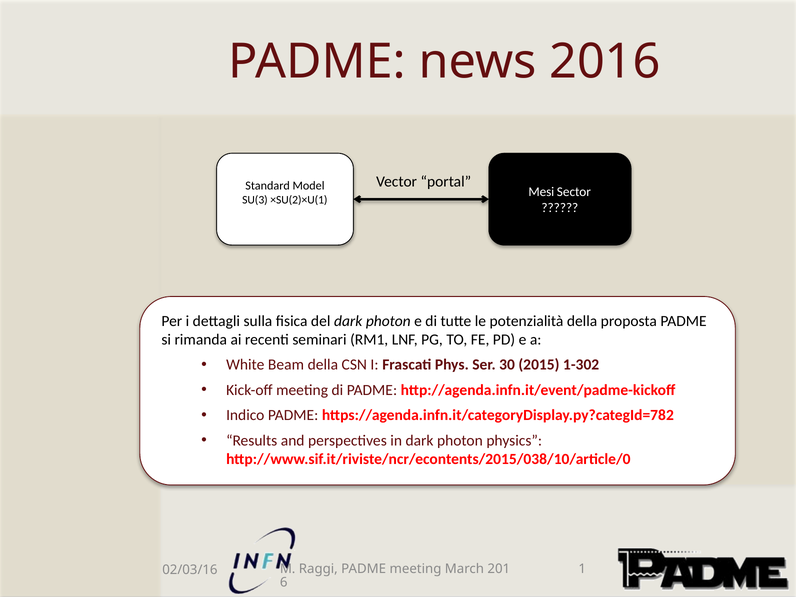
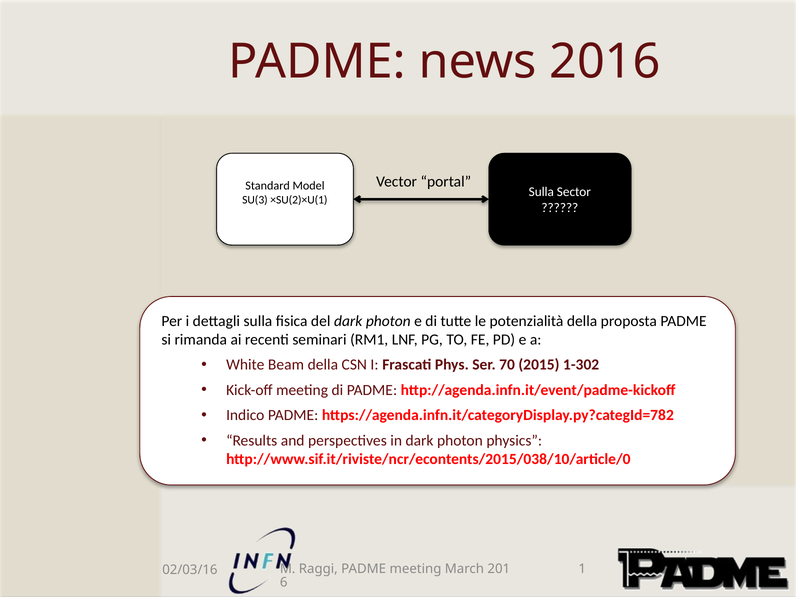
Mesi at (541, 192): Mesi -> Sulla
30: 30 -> 70
